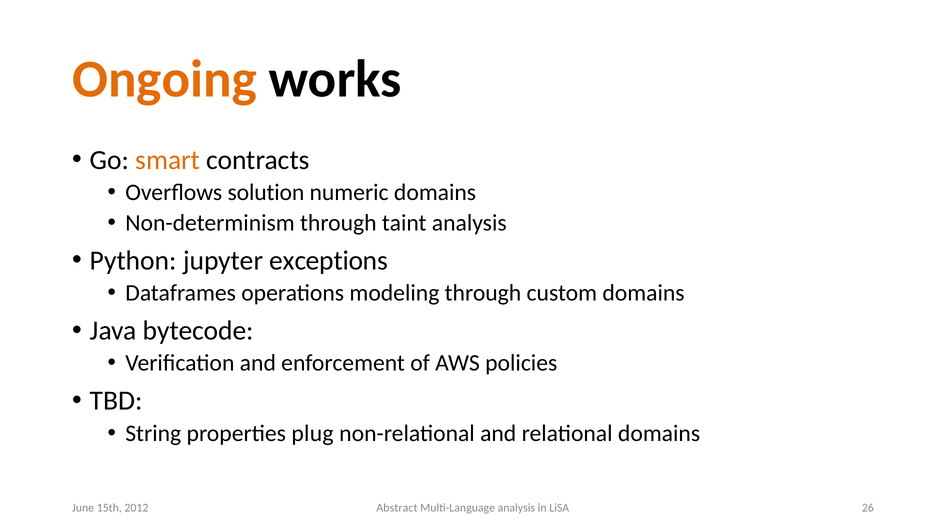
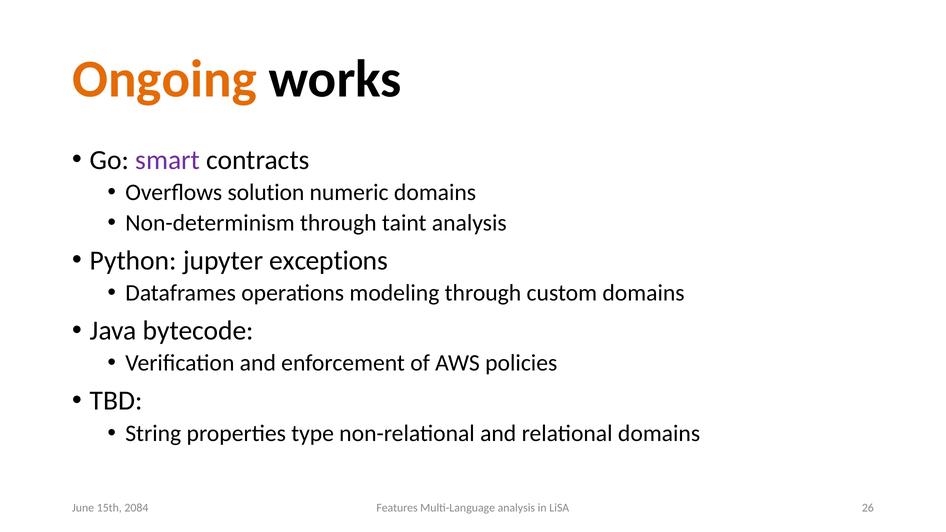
smart colour: orange -> purple
plug: plug -> type
Abstract: Abstract -> Features
2012: 2012 -> 2084
